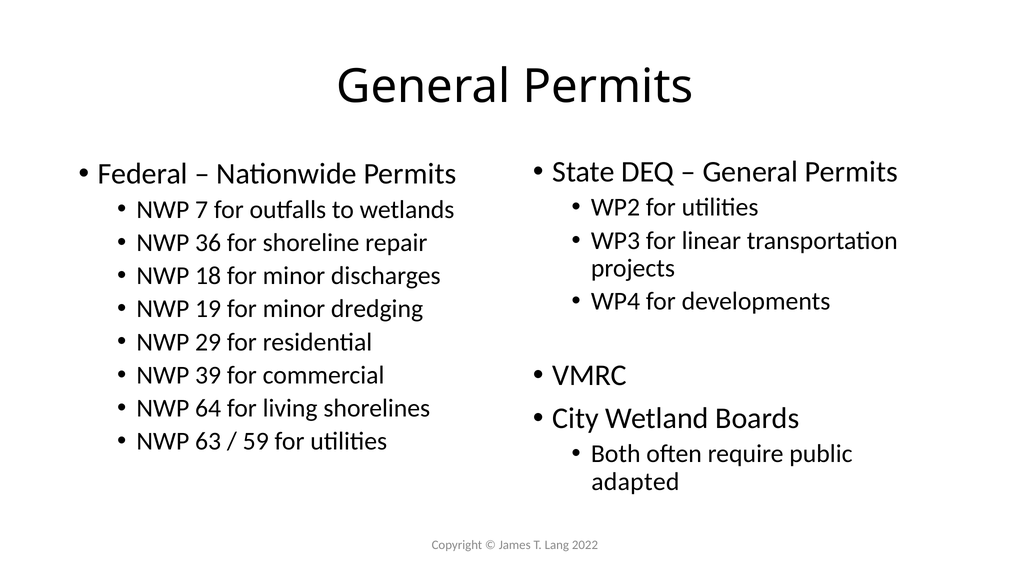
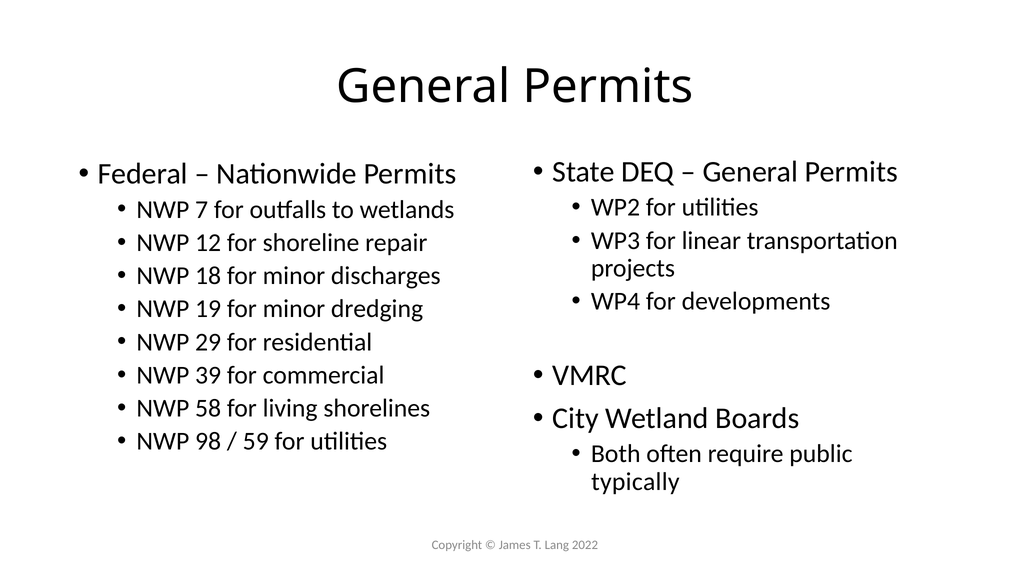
36: 36 -> 12
64: 64 -> 58
63: 63 -> 98
adapted: adapted -> typically
